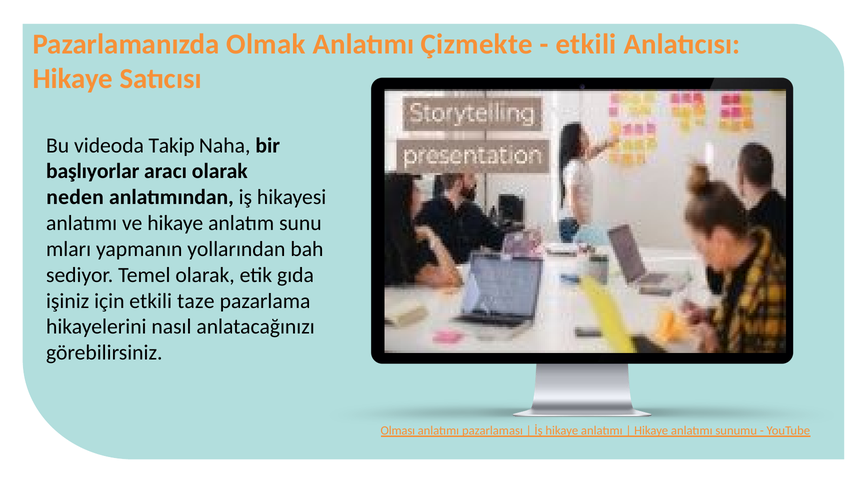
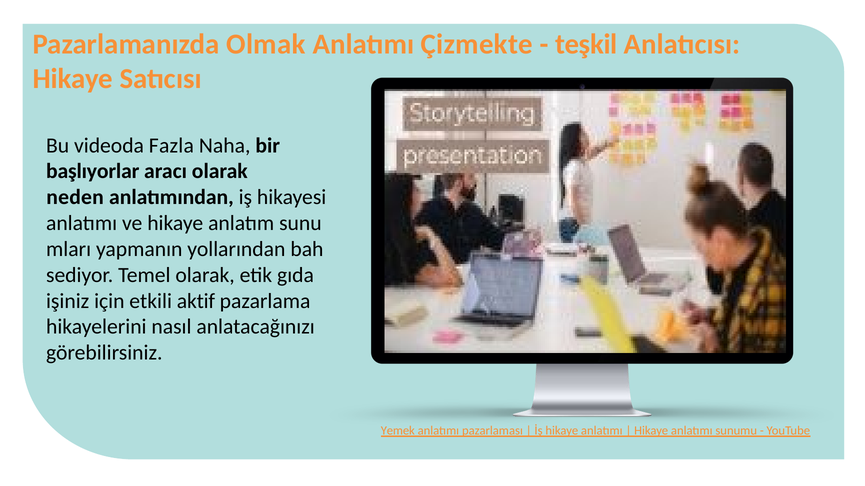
etkili at (586, 44): etkili -> teşkil
Takip: Takip -> Fazla
taze: taze -> aktif
Olması: Olması -> Yemek
